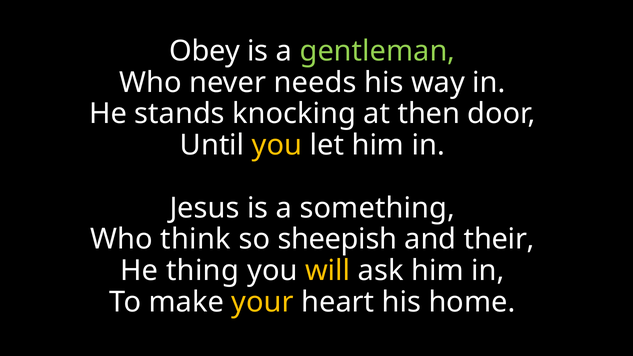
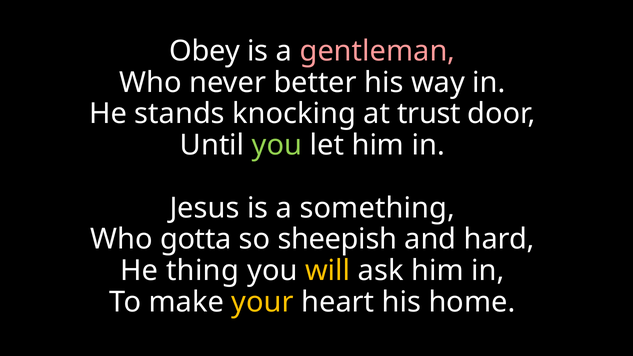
gentleman colour: light green -> pink
needs: needs -> better
then: then -> trust
you at (277, 145) colour: yellow -> light green
think: think -> gotta
their: their -> hard
